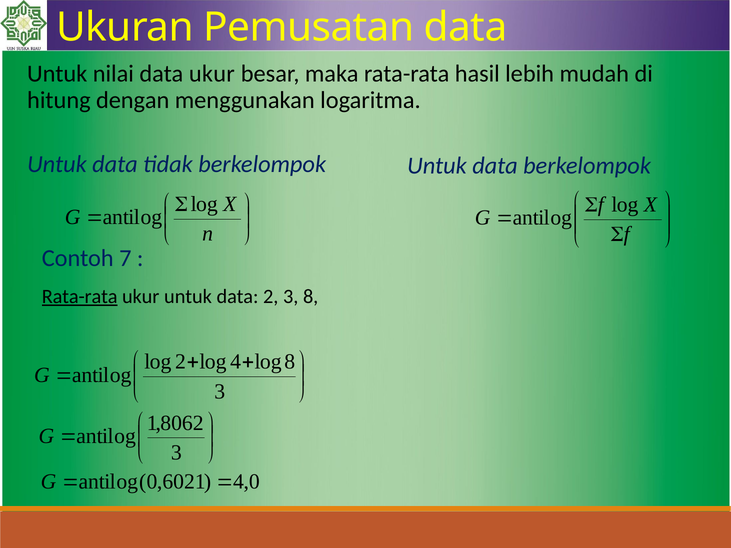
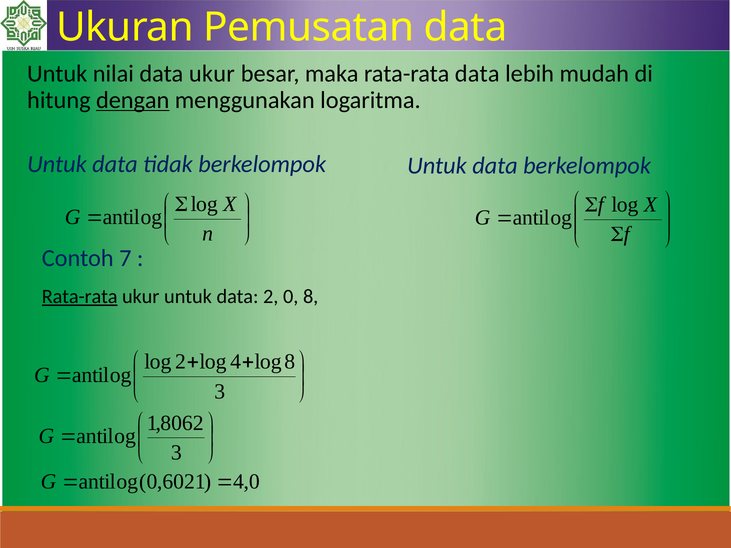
rata-rata hasil: hasil -> data
dengan underline: none -> present
2 3: 3 -> 0
